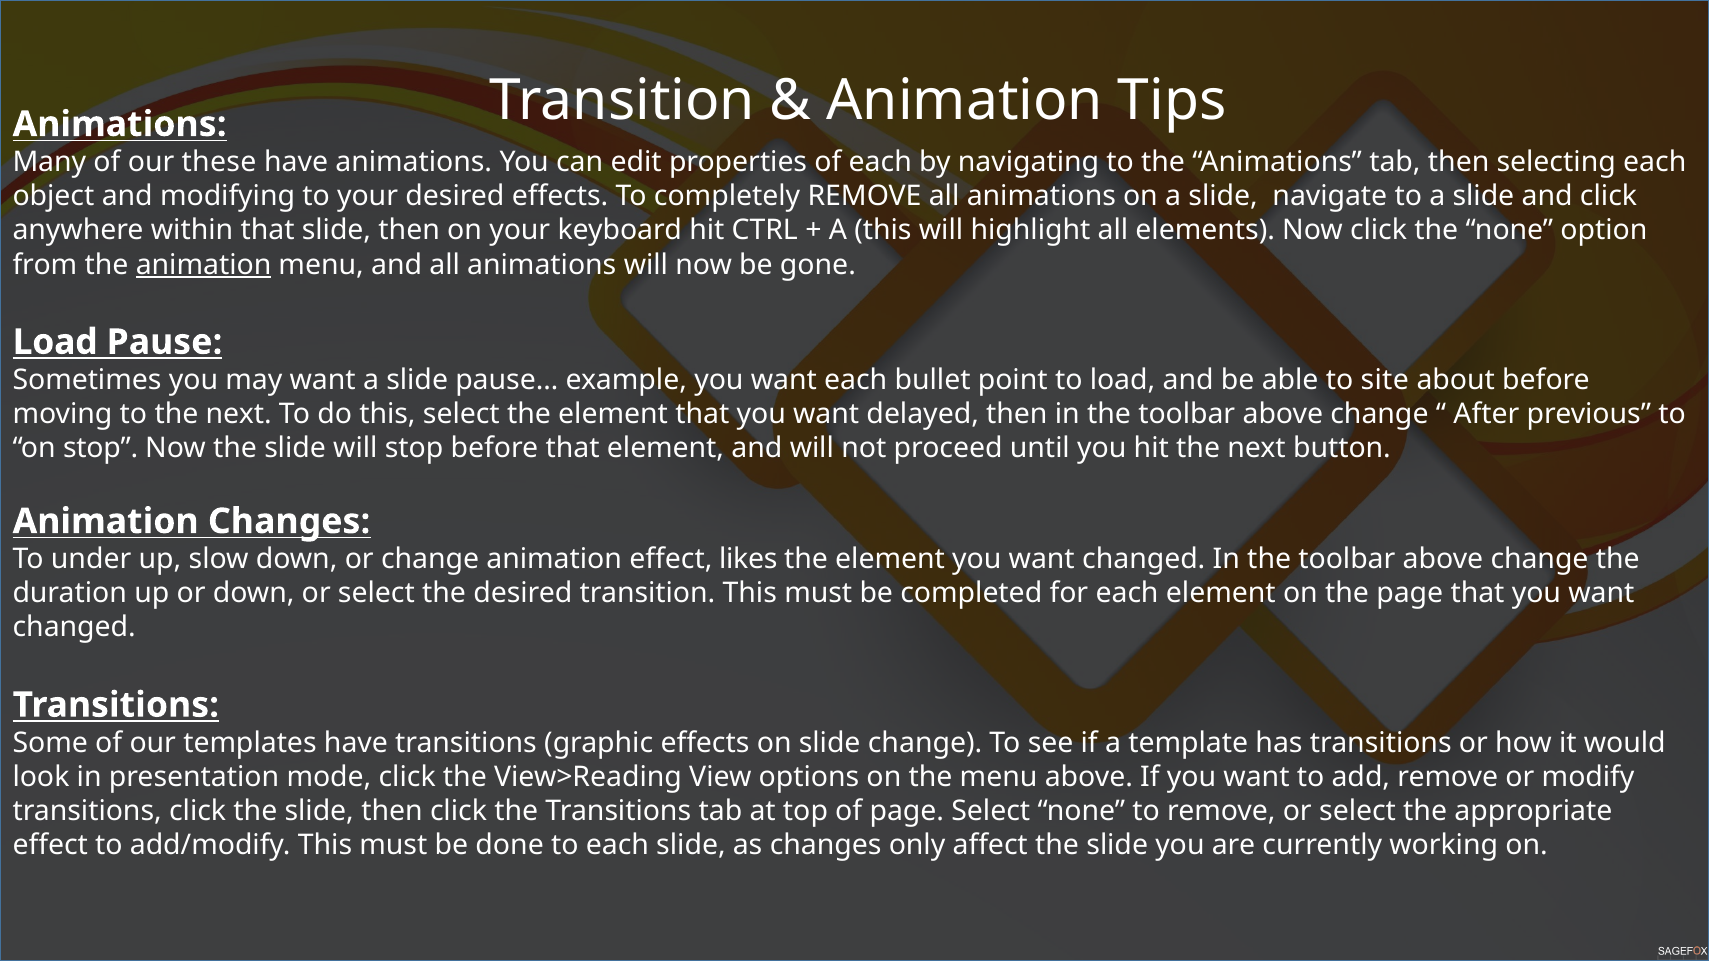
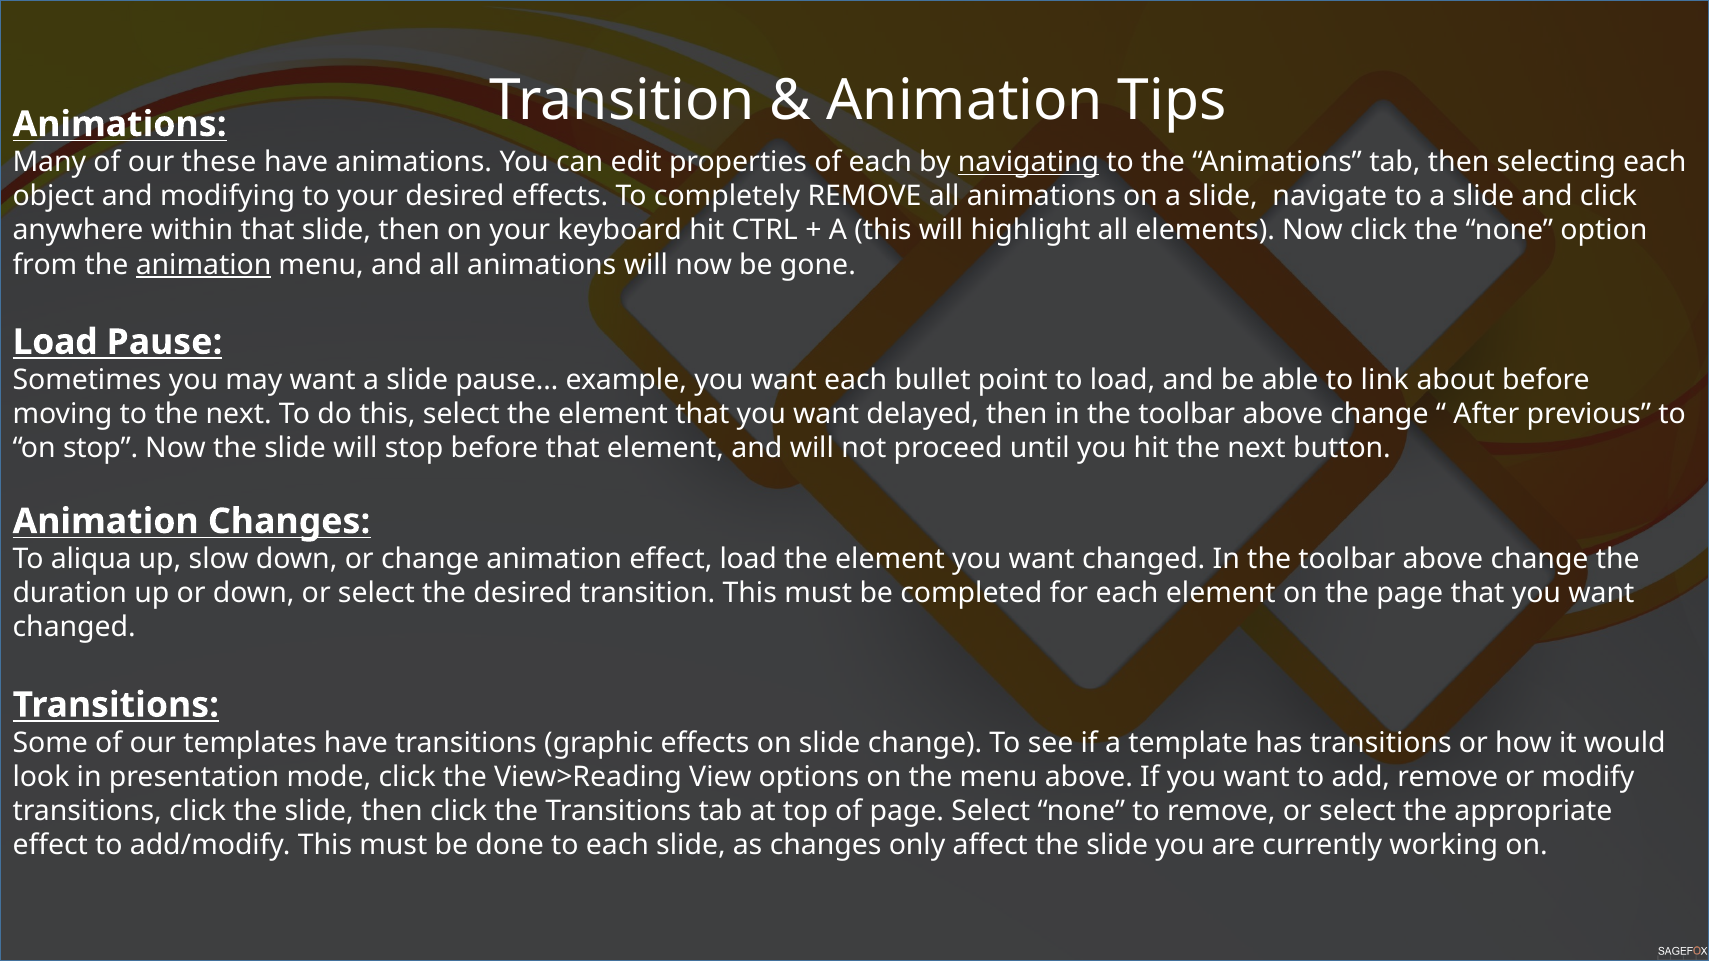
navigating underline: none -> present
site: site -> link
under: under -> aliqua
effect likes: likes -> load
